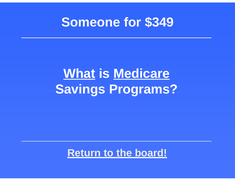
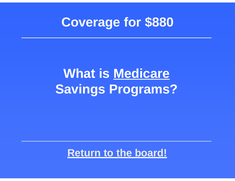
Someone: Someone -> Coverage
$349: $349 -> $880
What underline: present -> none
